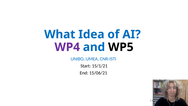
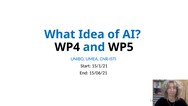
WP4 colour: purple -> black
